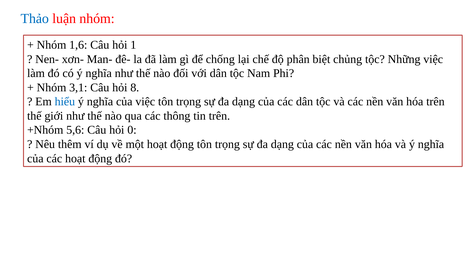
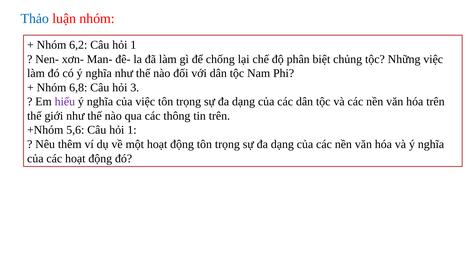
1,6: 1,6 -> 6,2
3,1: 3,1 -> 6,8
8: 8 -> 3
hiểu colour: blue -> purple
5,6 Câu hỏi 0: 0 -> 1
